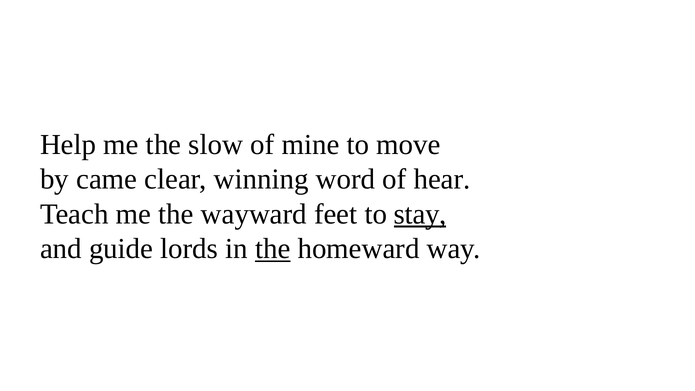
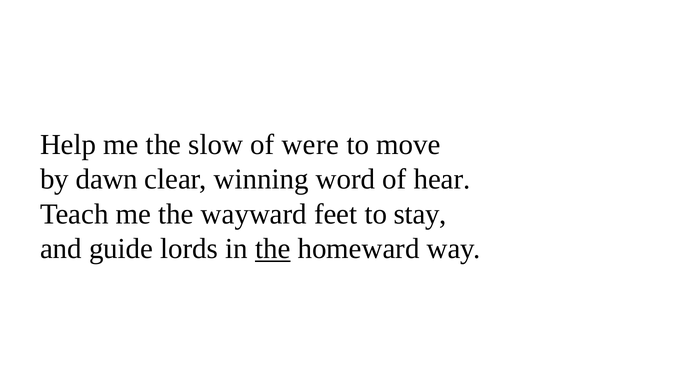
mine: mine -> were
came: came -> dawn
stay underline: present -> none
